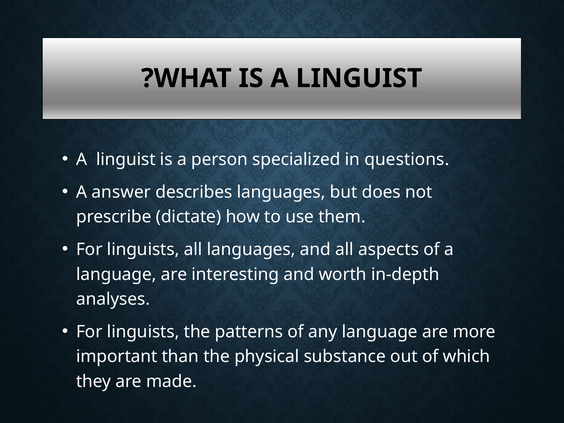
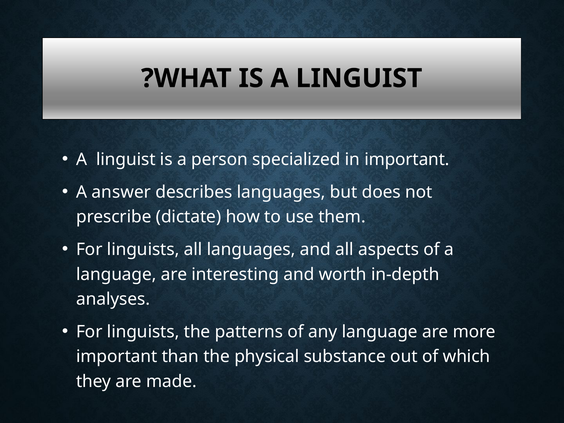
in questions: questions -> important
